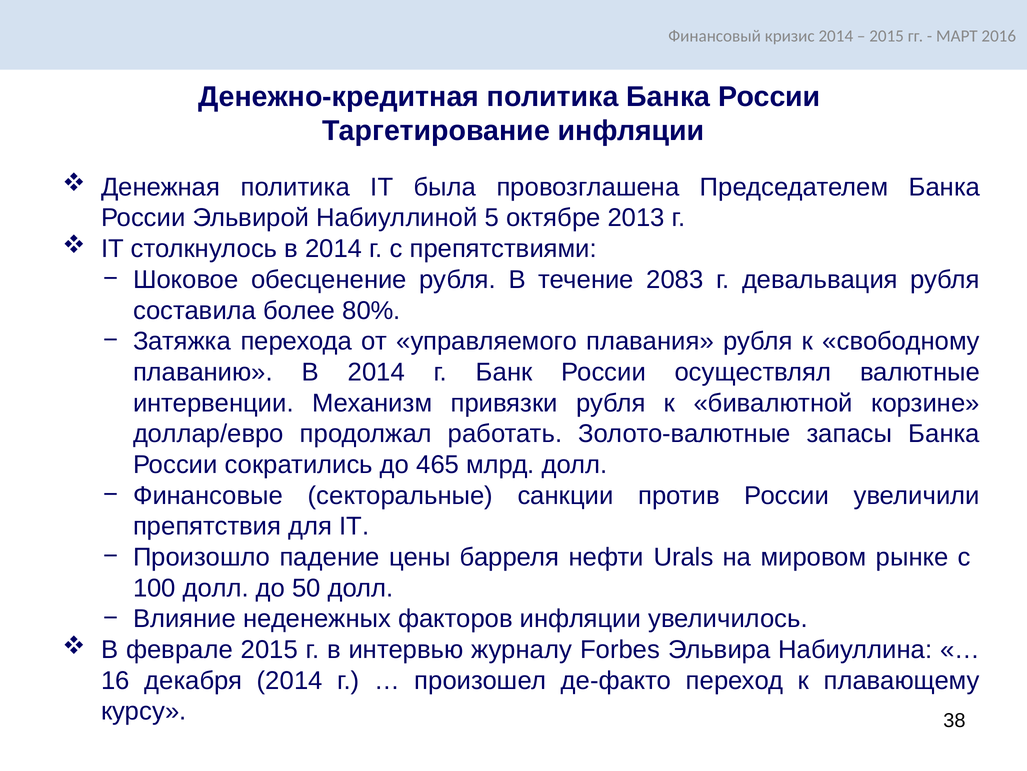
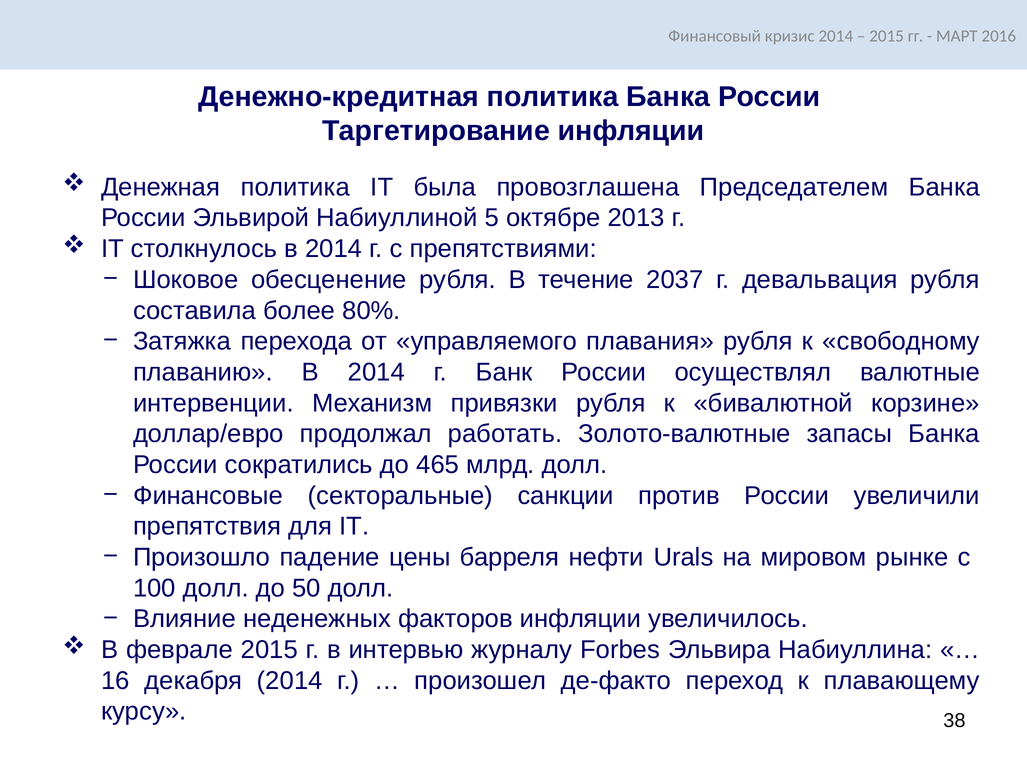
2083: 2083 -> 2037
